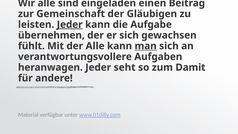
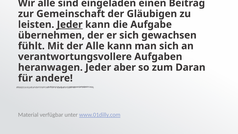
man underline: present -> none
seht: seht -> aber
Damit: Damit -> Daran
